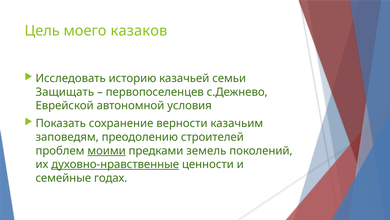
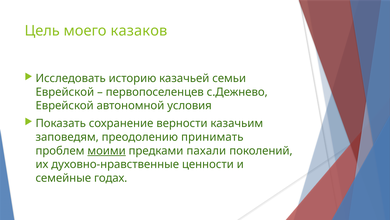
Защищать at (65, 92): Защищать -> Еврейской
строителей: строителей -> принимать
земель: земель -> пахали
духовно-нравственные underline: present -> none
